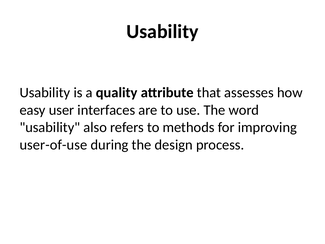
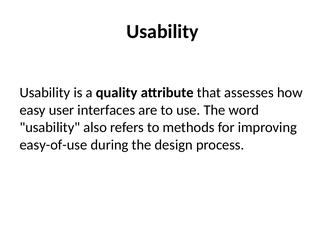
user-of-use: user-of-use -> easy-of-use
